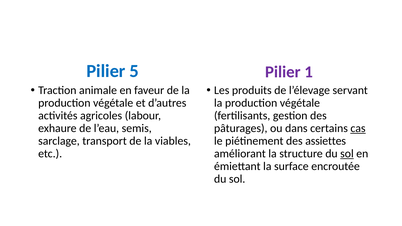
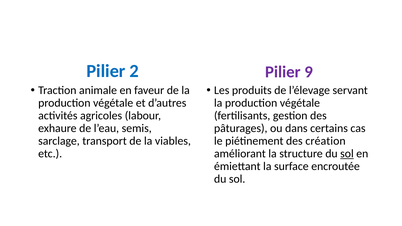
5: 5 -> 2
1: 1 -> 9
cas underline: present -> none
assiettes: assiettes -> création
